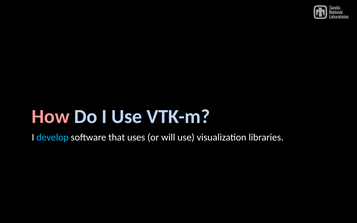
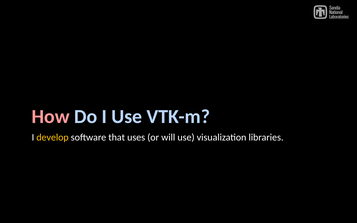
develop colour: light blue -> yellow
